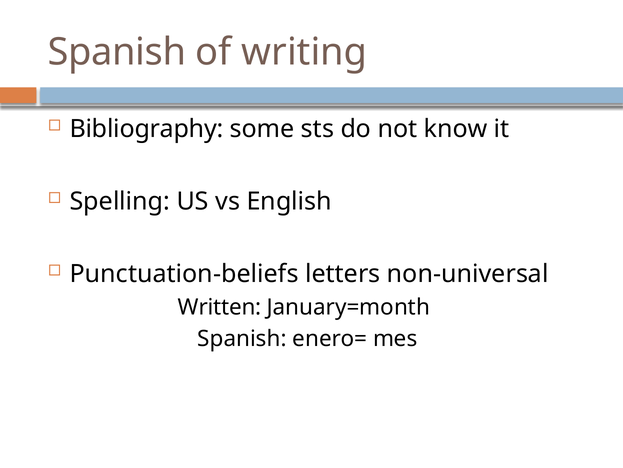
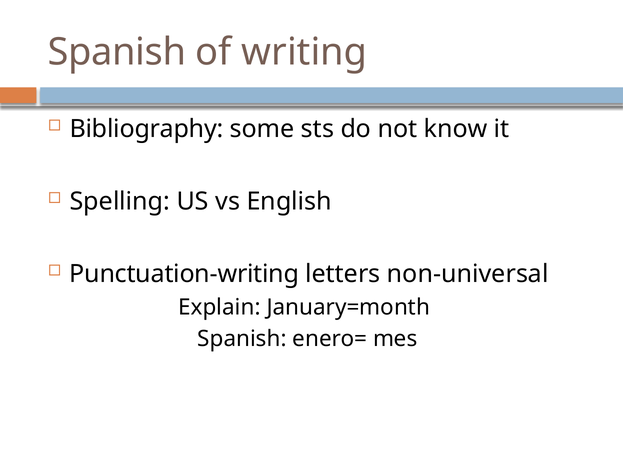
Punctuation-beliefs: Punctuation-beliefs -> Punctuation-writing
Written: Written -> Explain
